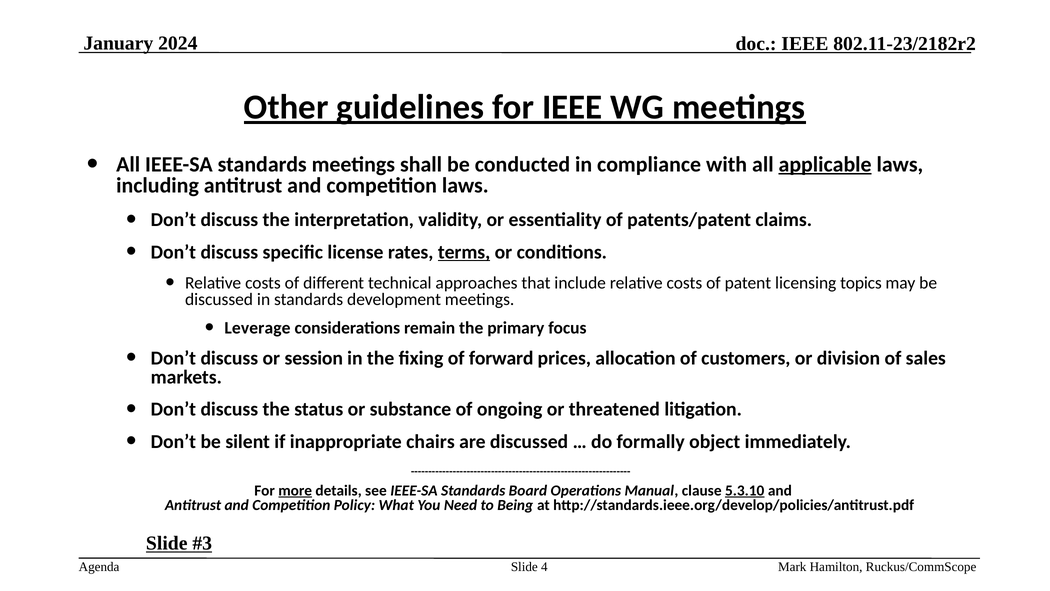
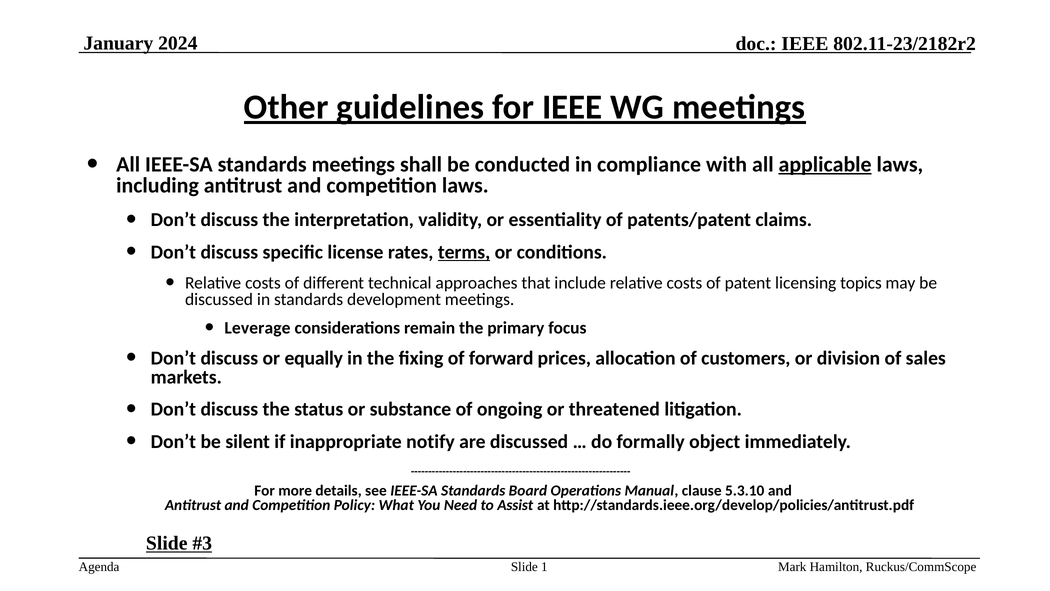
session: session -> equally
chairs: chairs -> notify
more underline: present -> none
5.3.10 underline: present -> none
Being: Being -> Assist
4: 4 -> 1
